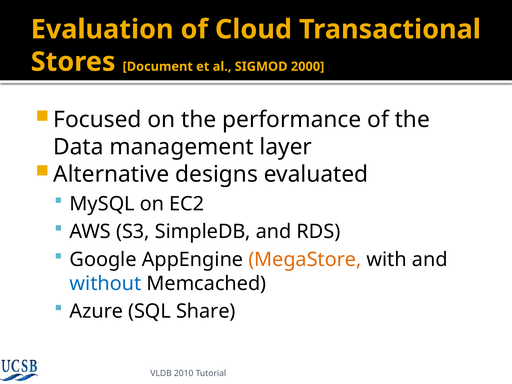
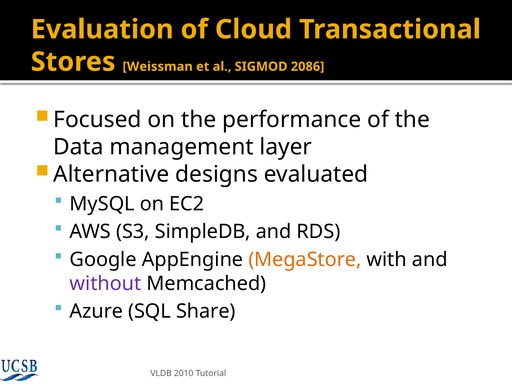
Document: Document -> Weissman
2000: 2000 -> 2086
without colour: blue -> purple
